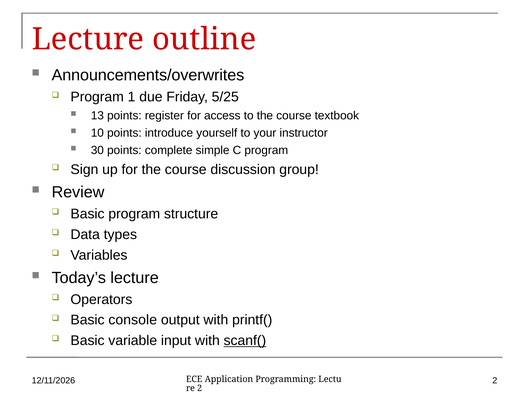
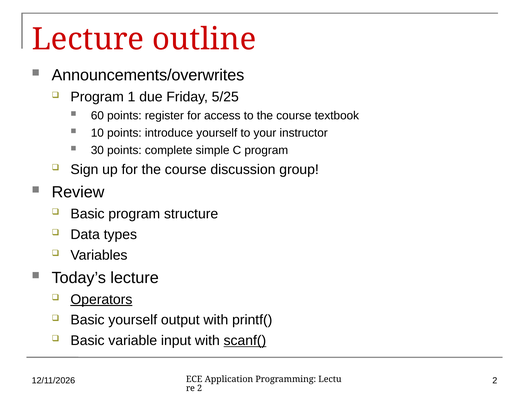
13: 13 -> 60
Operators underline: none -> present
Basic console: console -> yourself
